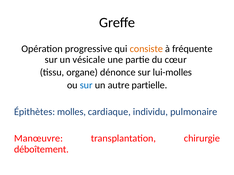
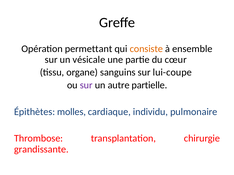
progressive: progressive -> permettant
fréquente: fréquente -> ensemble
dénonce: dénonce -> sanguins
lui-molles: lui-molles -> lui-coupe
sur at (86, 85) colour: blue -> purple
Manœuvre: Manœuvre -> Thrombose
déboîtement: déboîtement -> grandissante
